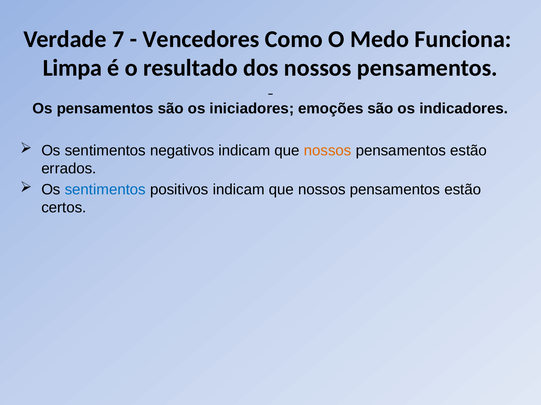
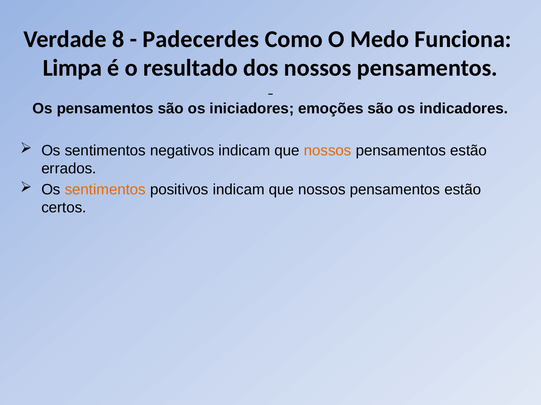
7: 7 -> 8
Vencedores: Vencedores -> Padecerdes
sentimentos at (105, 190) colour: blue -> orange
